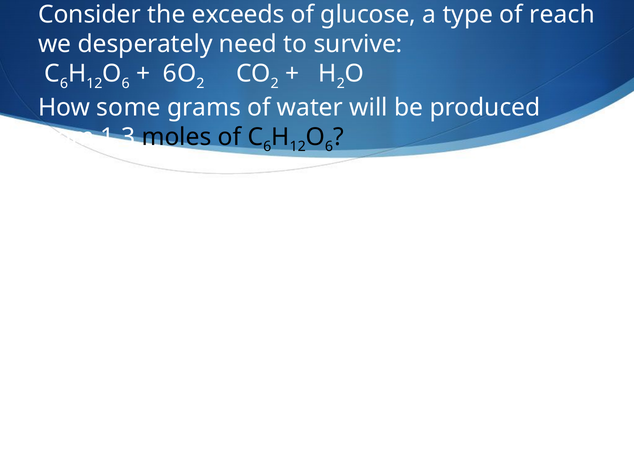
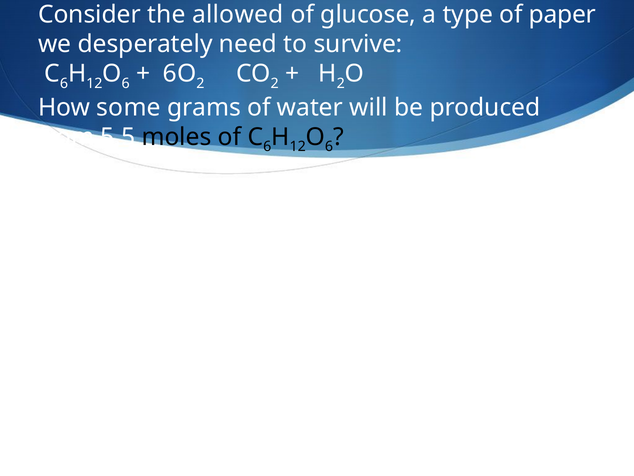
exceeds: exceeds -> allowed
reach: reach -> paper
1.3: 1.3 -> 5.5
